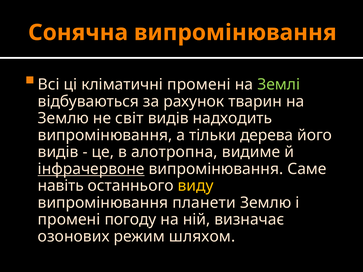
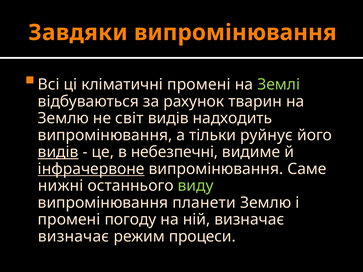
Сонячна: Сонячна -> Завдяки
дерева: дерева -> руйнує
видів at (58, 152) underline: none -> present
алотропна: алотропна -> небезпечні
навіть: навіть -> нижні
виду colour: yellow -> light green
озонових at (74, 237): озонових -> визначає
шляхом: шляхом -> процеси
